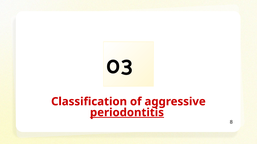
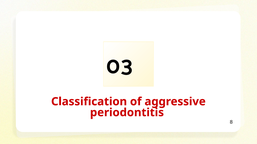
periodontitis underline: present -> none
